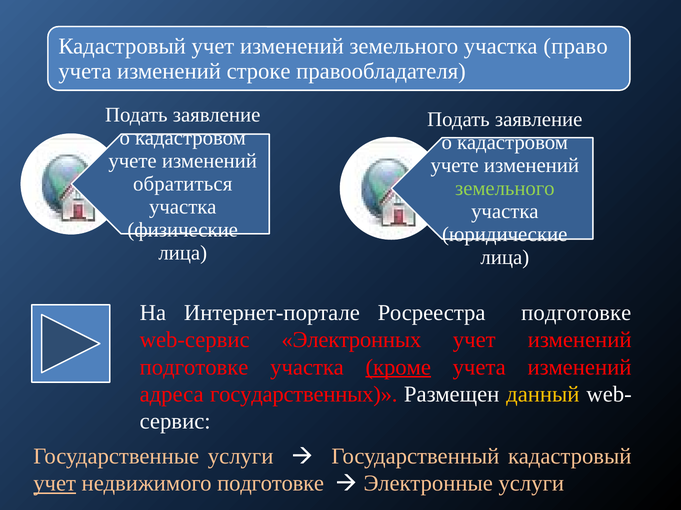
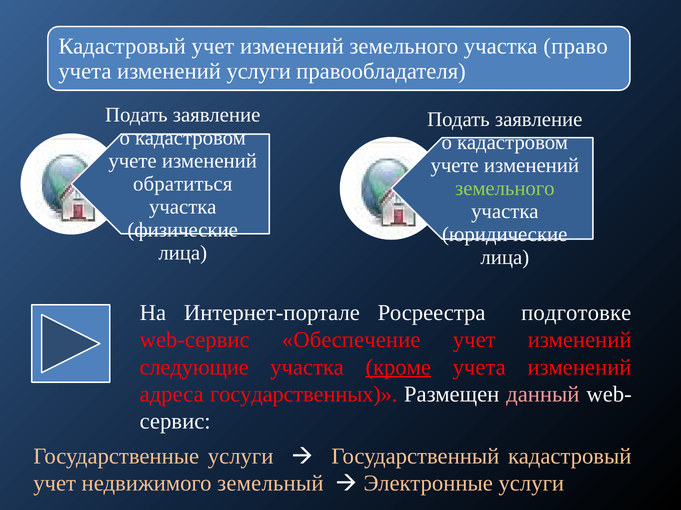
изменений строке: строке -> услуги
Электронных: Электронных -> Обеспечение
подготовке at (194, 368): подготовке -> следующие
данный colour: yellow -> pink
учет at (55, 484) underline: present -> none
недвижимого подготовке: подготовке -> земельный
